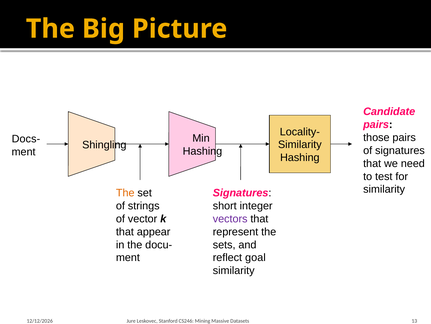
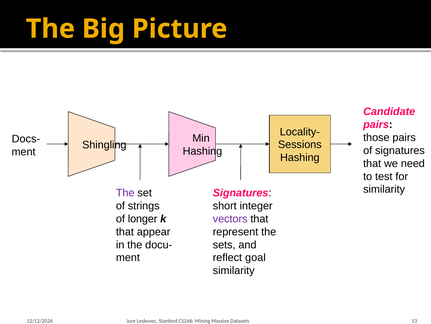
Similarity at (300, 144): Similarity -> Sessions
The at (125, 192) colour: orange -> purple
vector: vector -> longer
